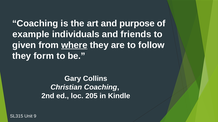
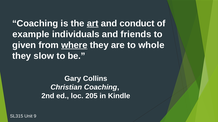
art underline: none -> present
purpose: purpose -> conduct
follow: follow -> whole
form: form -> slow
